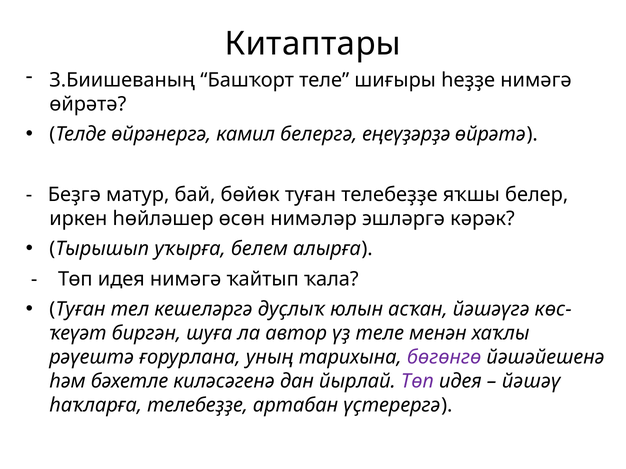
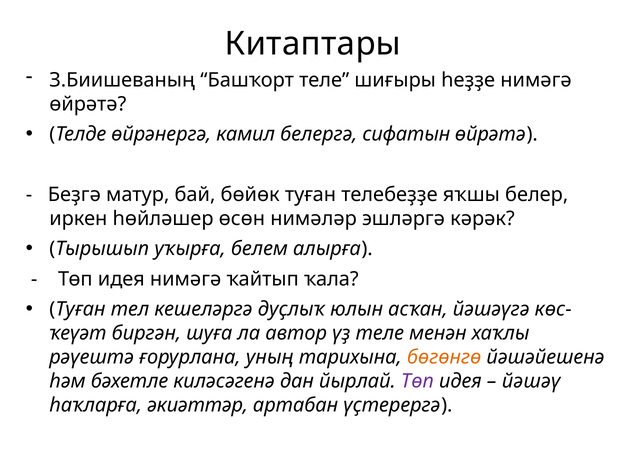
еңеүҙәрҙә: еңеүҙәрҙә -> сифатын
бөгөнгө colour: purple -> orange
һаҡларға телебеҙҙе: телебеҙҙе -> әкиәттәр
